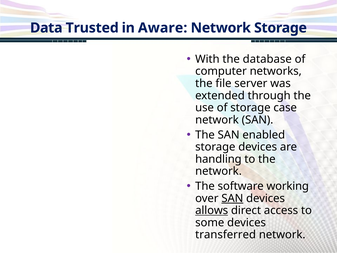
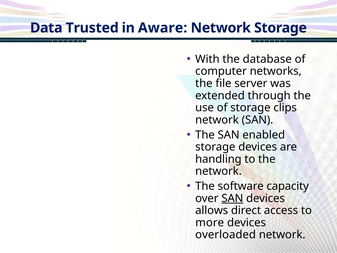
case: case -> clips
working: working -> capacity
allows underline: present -> none
some: some -> more
transferred: transferred -> overloaded
